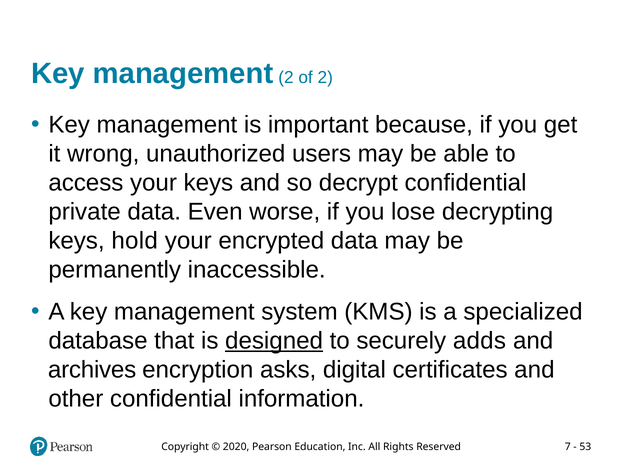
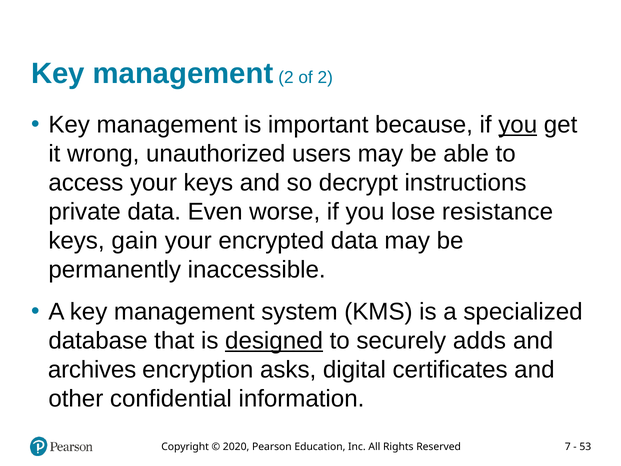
you at (518, 125) underline: none -> present
decrypt confidential: confidential -> instructions
decrypting: decrypting -> resistance
hold: hold -> gain
